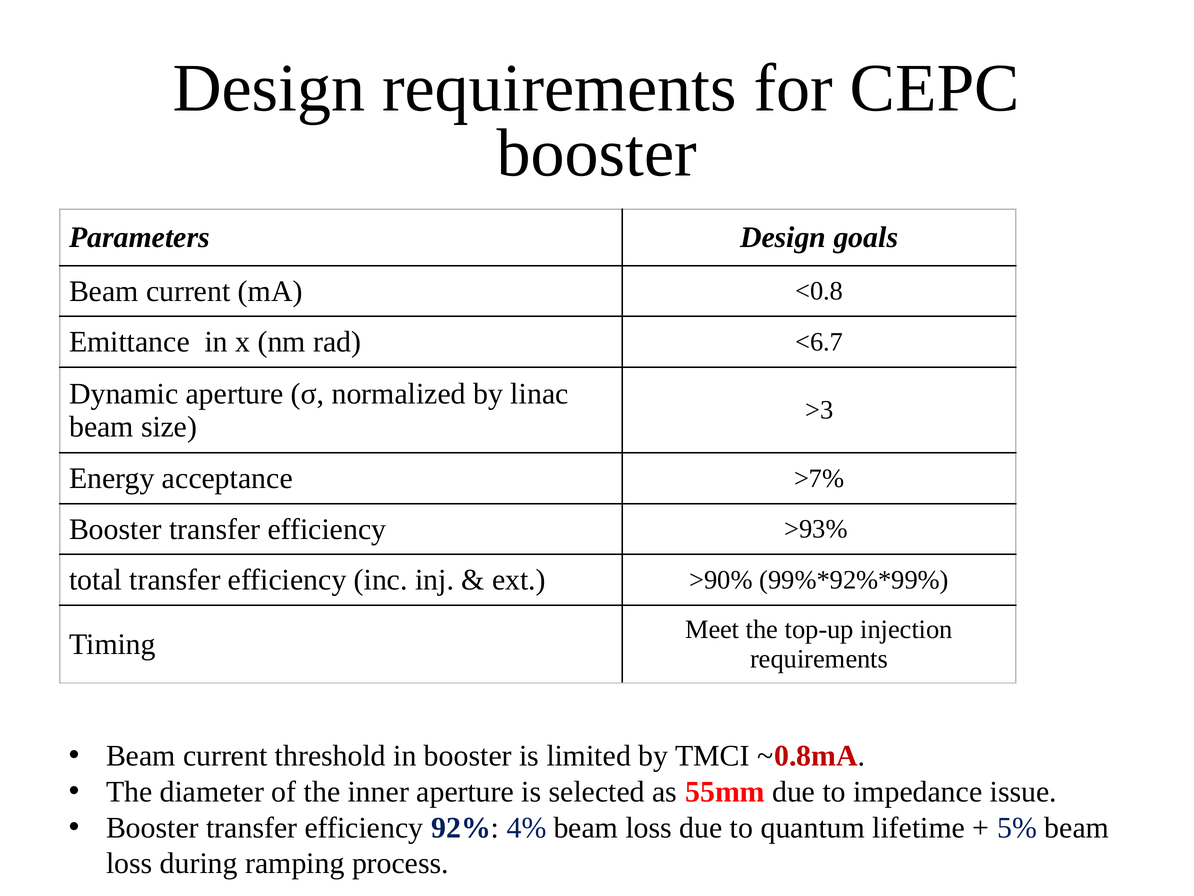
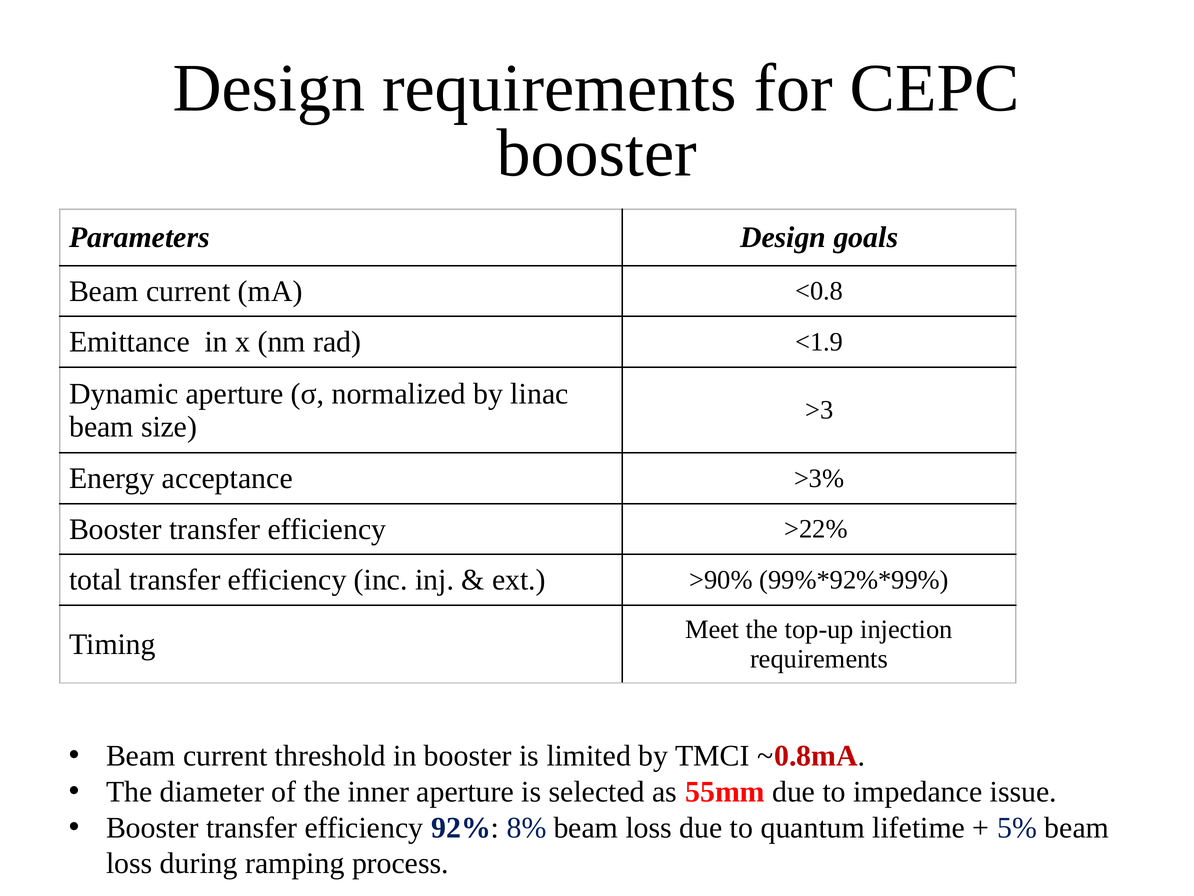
<6.7: <6.7 -> <1.9
>7%: >7% -> >3%
>93%: >93% -> >22%
4%: 4% -> 8%
